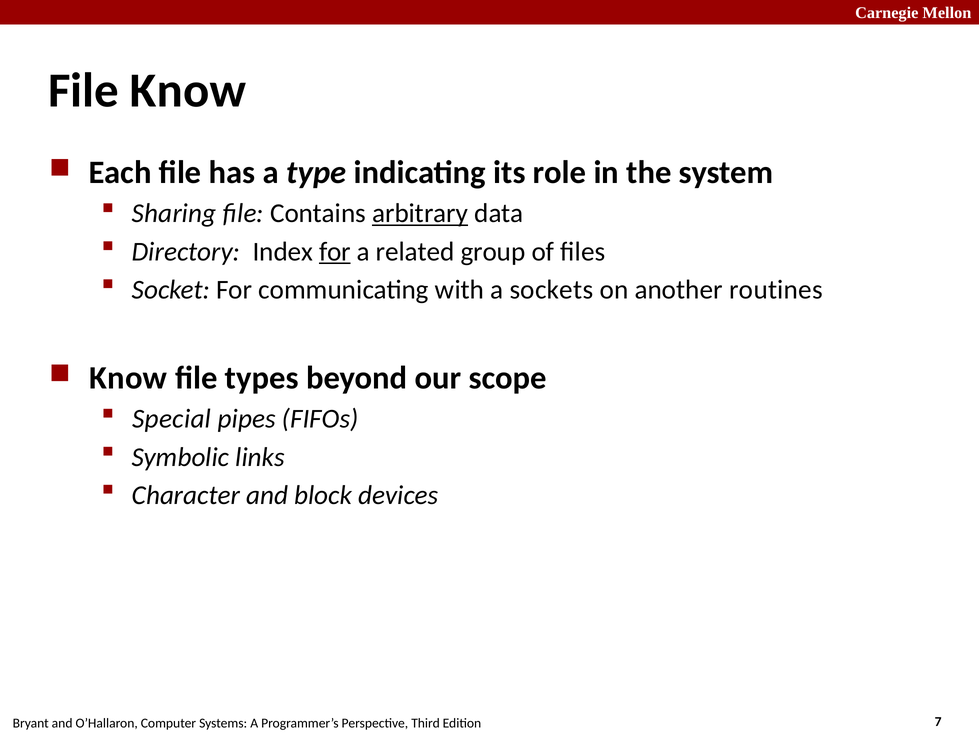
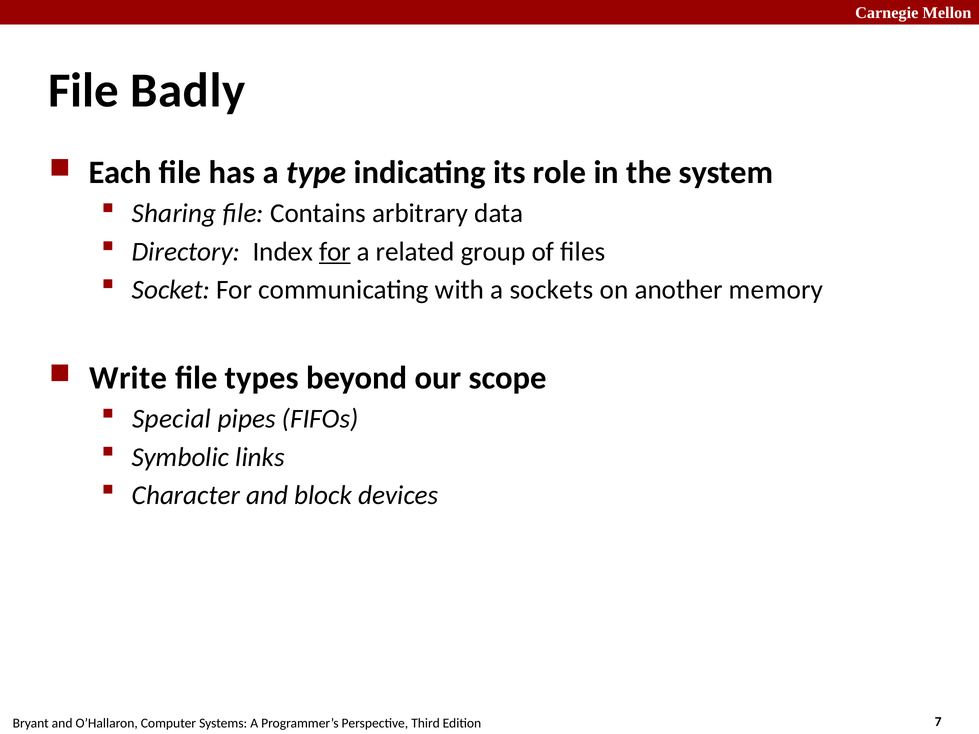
File Know: Know -> Badly
arbitrary underline: present -> none
routines: routines -> memory
Know at (128, 378): Know -> Write
